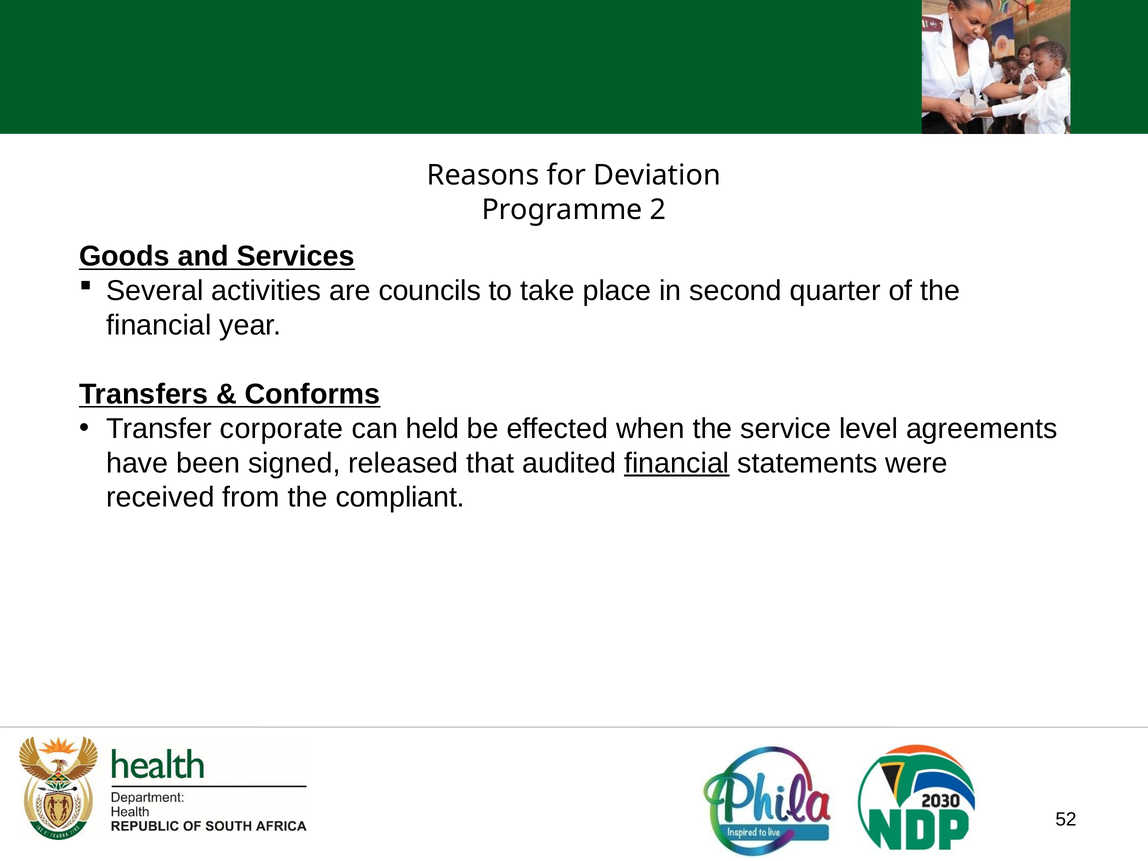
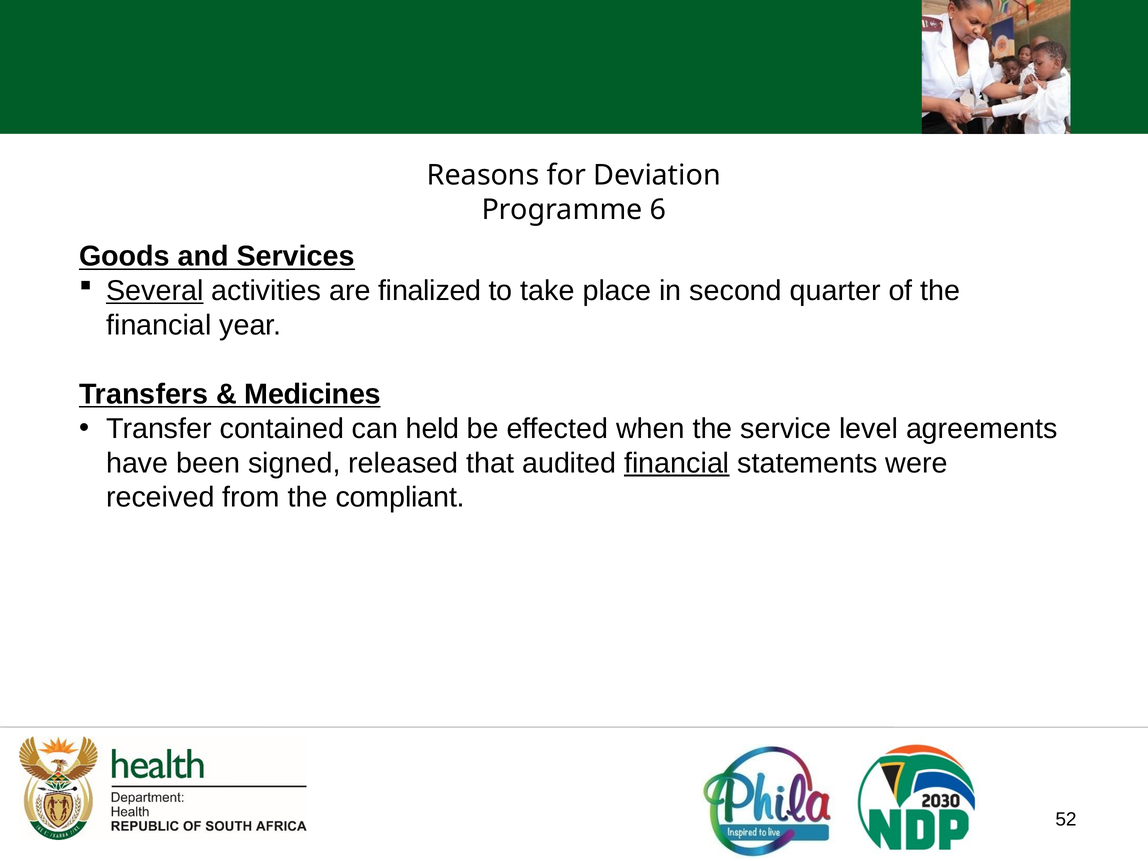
2: 2 -> 6
Several underline: none -> present
councils: councils -> finalized
Conforms: Conforms -> Medicines
corporate: corporate -> contained
